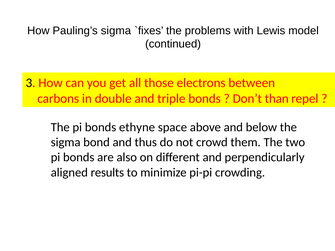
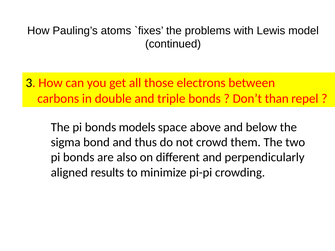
Pauling’s sigma: sigma -> atoms
ethyne: ethyne -> models
